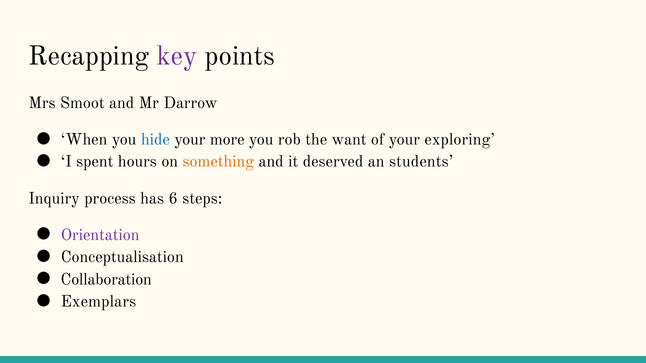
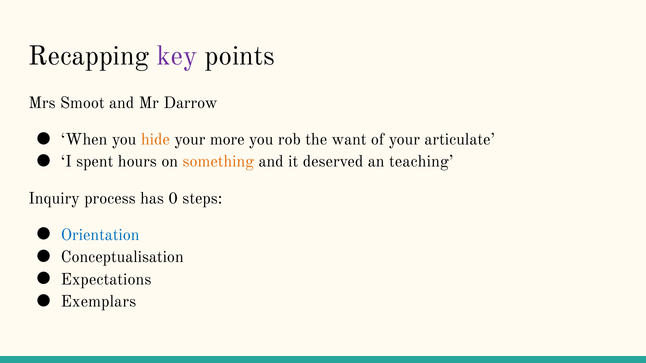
hide colour: blue -> orange
exploring: exploring -> articulate
students: students -> teaching
6: 6 -> 0
Orientation colour: purple -> blue
Collaboration: Collaboration -> Expectations
